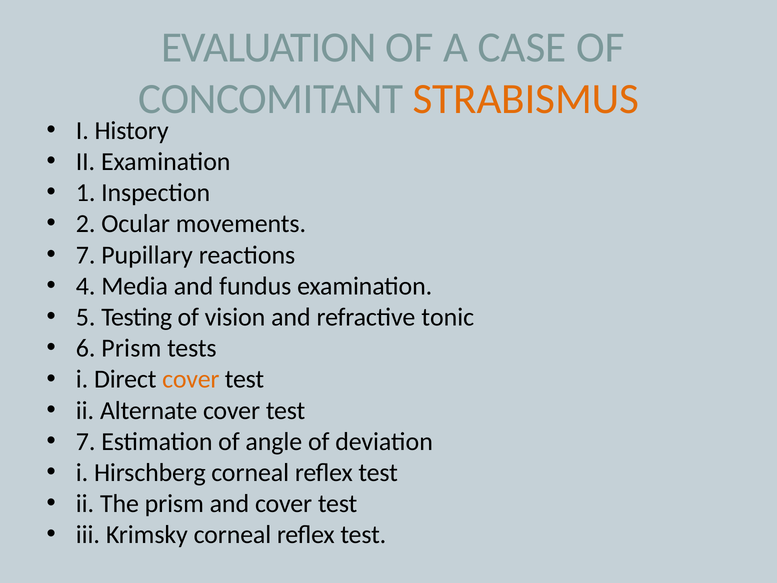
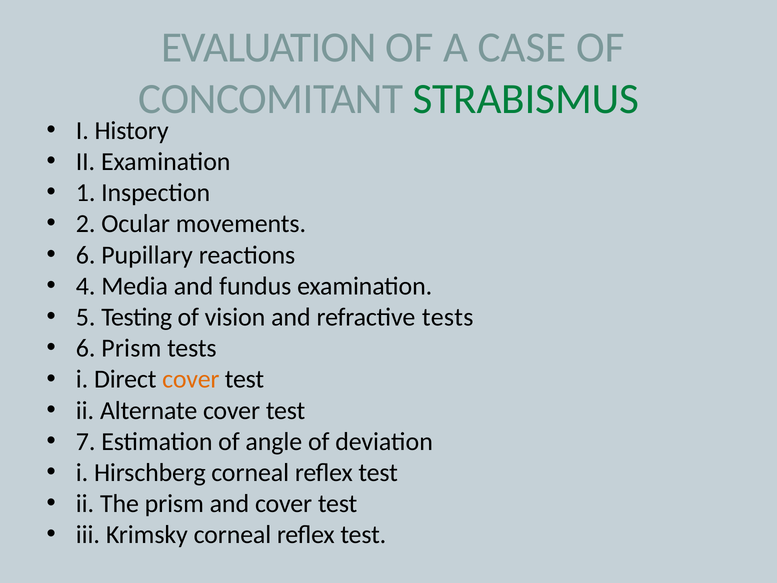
STRABISMUS colour: orange -> green
7 at (86, 255): 7 -> 6
refractive tonic: tonic -> tests
